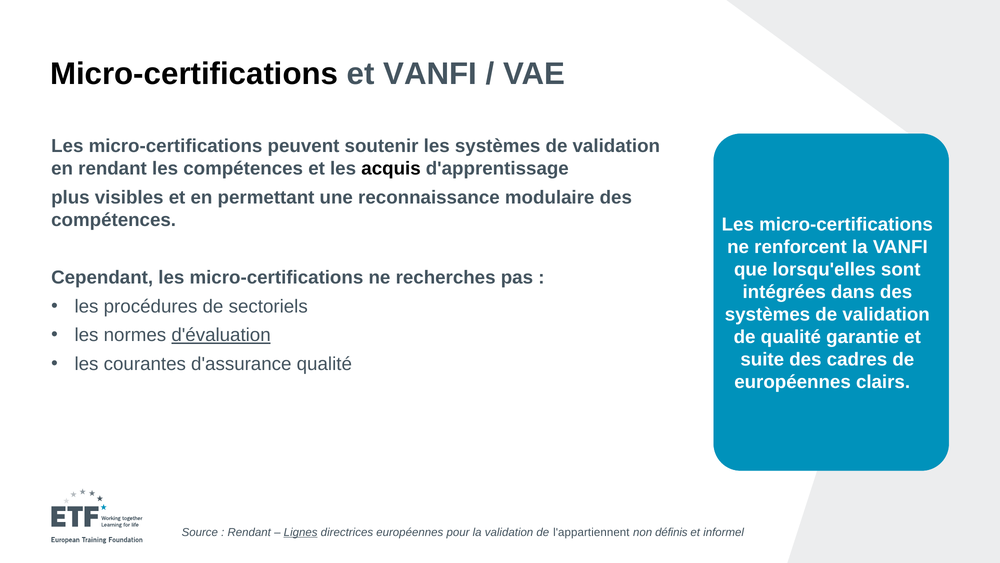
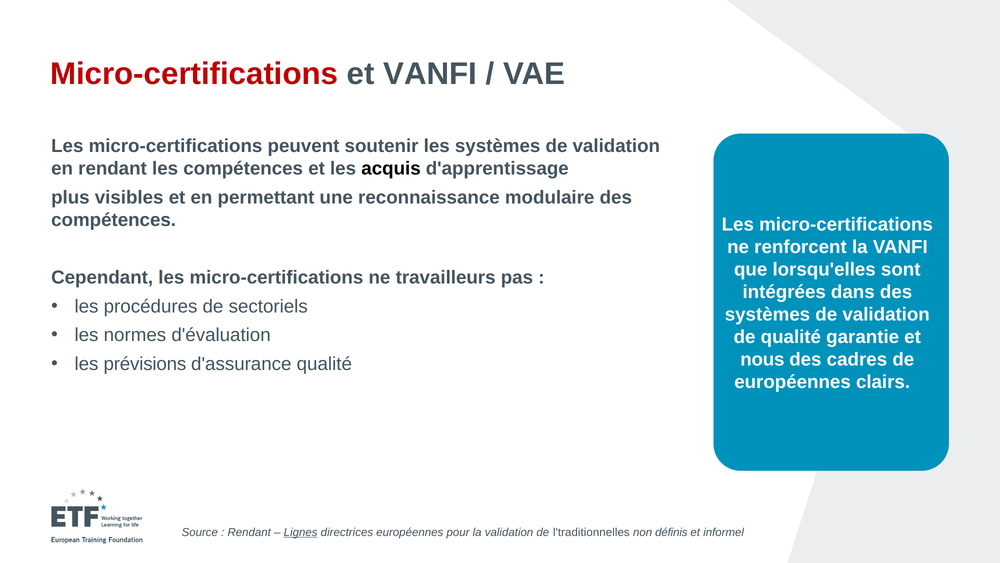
Micro-certifications at (194, 74) colour: black -> red
recherches: recherches -> travailleurs
d'évaluation underline: present -> none
suite: suite -> nous
courantes: courantes -> prévisions
l'appartiennent: l'appartiennent -> l'traditionnelles
